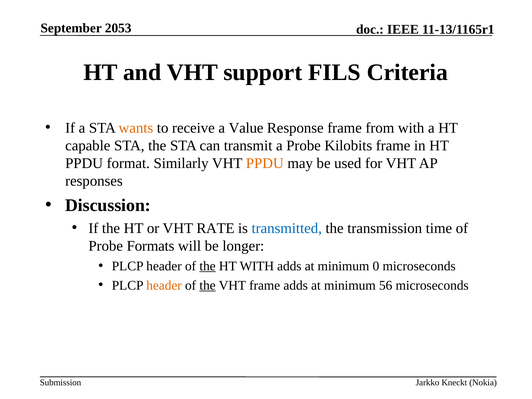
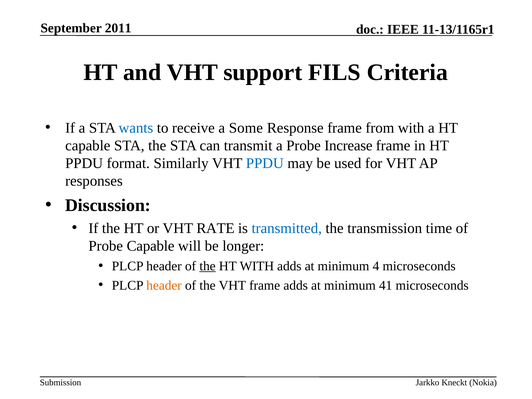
2053: 2053 -> 2011
wants colour: orange -> blue
Value: Value -> Some
Kilobits: Kilobits -> Increase
PPDU at (265, 163) colour: orange -> blue
Probe Formats: Formats -> Capable
0: 0 -> 4
the at (208, 285) underline: present -> none
56: 56 -> 41
